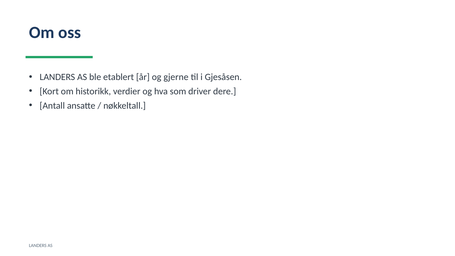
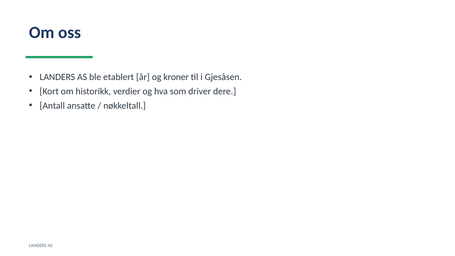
gjerne: gjerne -> kroner
